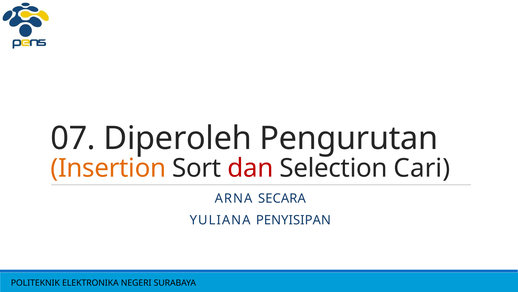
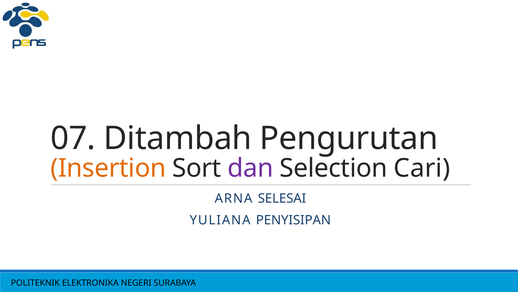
Diperoleh: Diperoleh -> Ditambah
dan colour: red -> purple
SECARA: SECARA -> SELESAI
